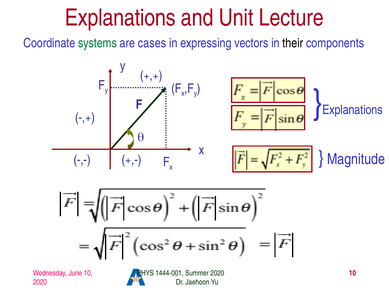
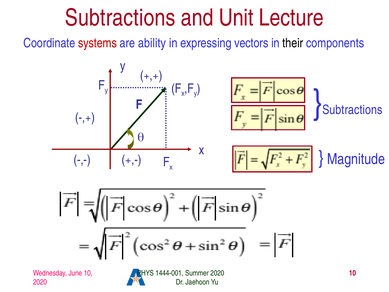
Explanations at (120, 18): Explanations -> Subtractions
systems colour: green -> red
cases: cases -> ability
Explanations at (352, 110): Explanations -> Subtractions
